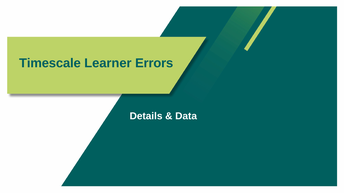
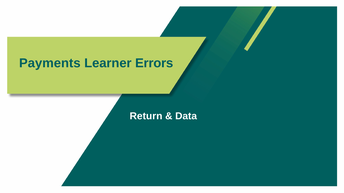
Timescale: Timescale -> Payments
Details: Details -> Return
